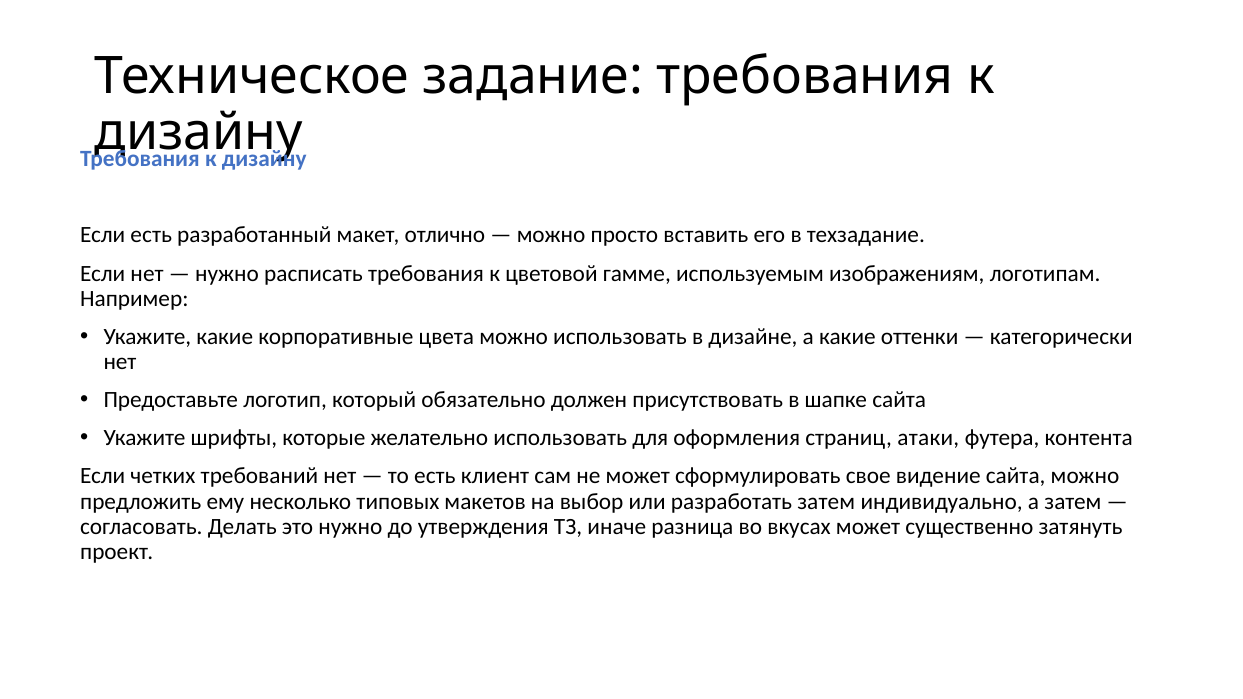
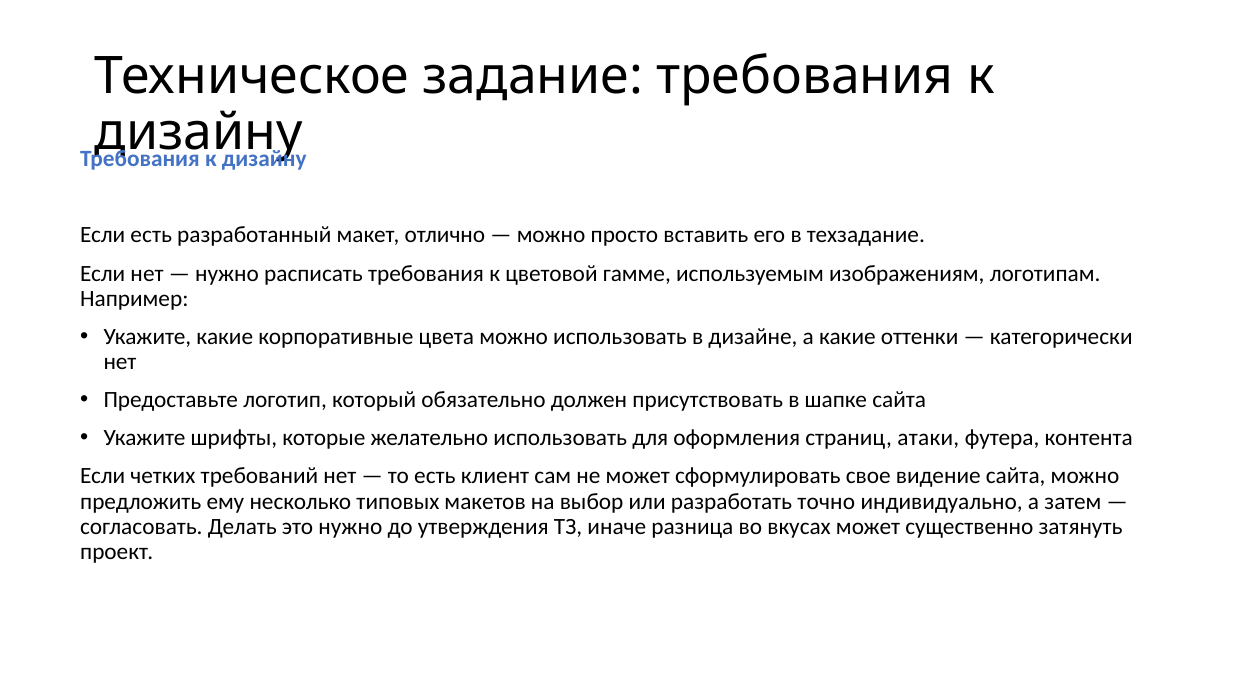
разработать затем: затем -> точно
